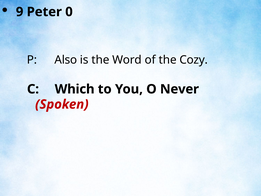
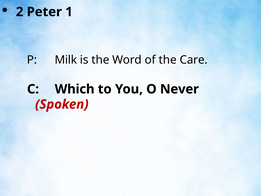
9: 9 -> 2
0: 0 -> 1
Also: Also -> Milk
Cozy: Cozy -> Care
